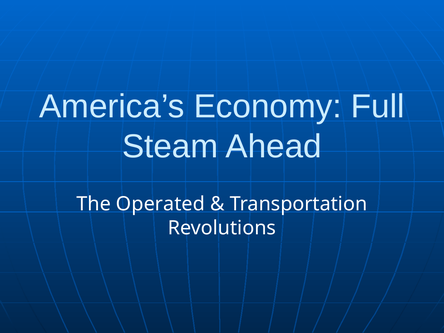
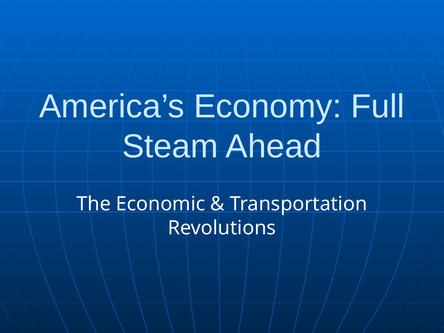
Operated: Operated -> Economic
